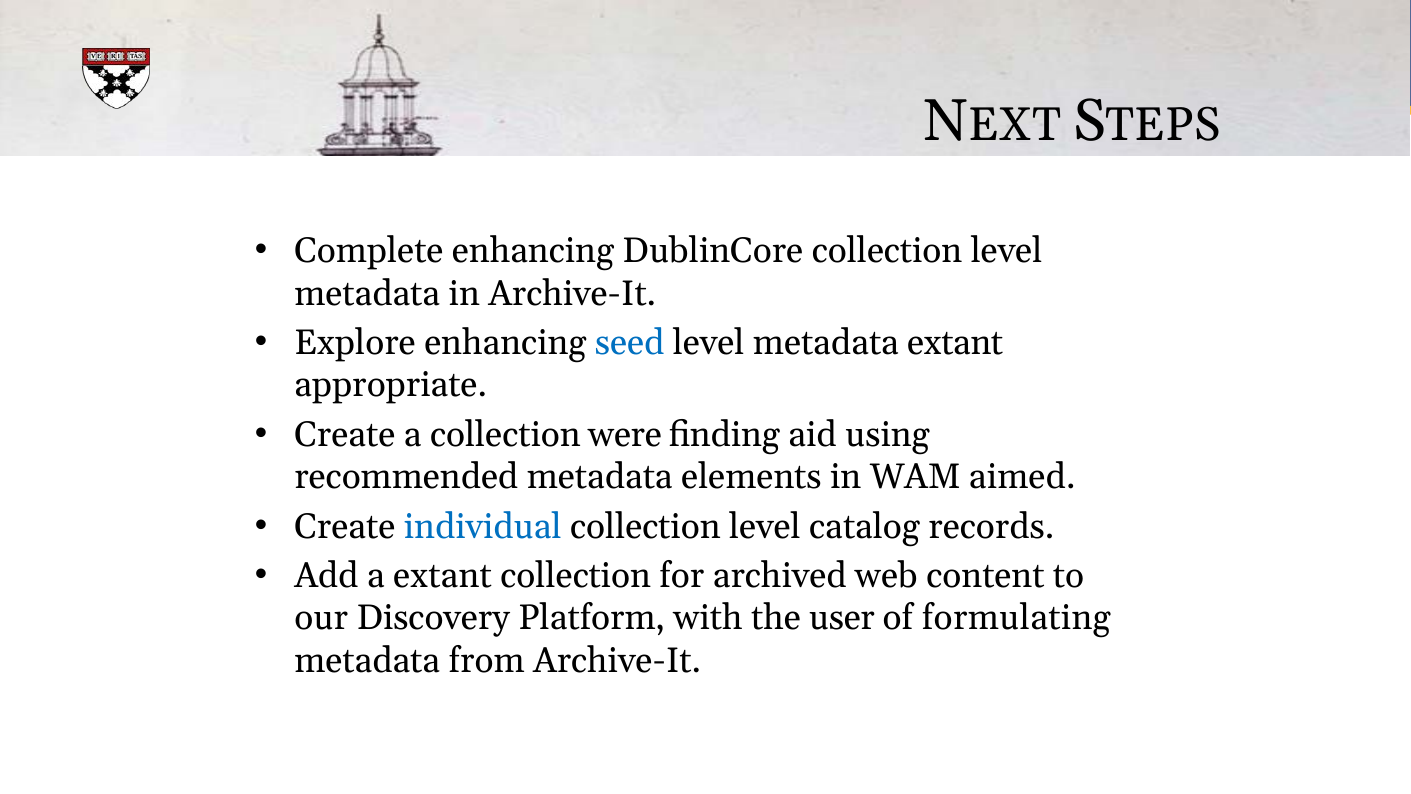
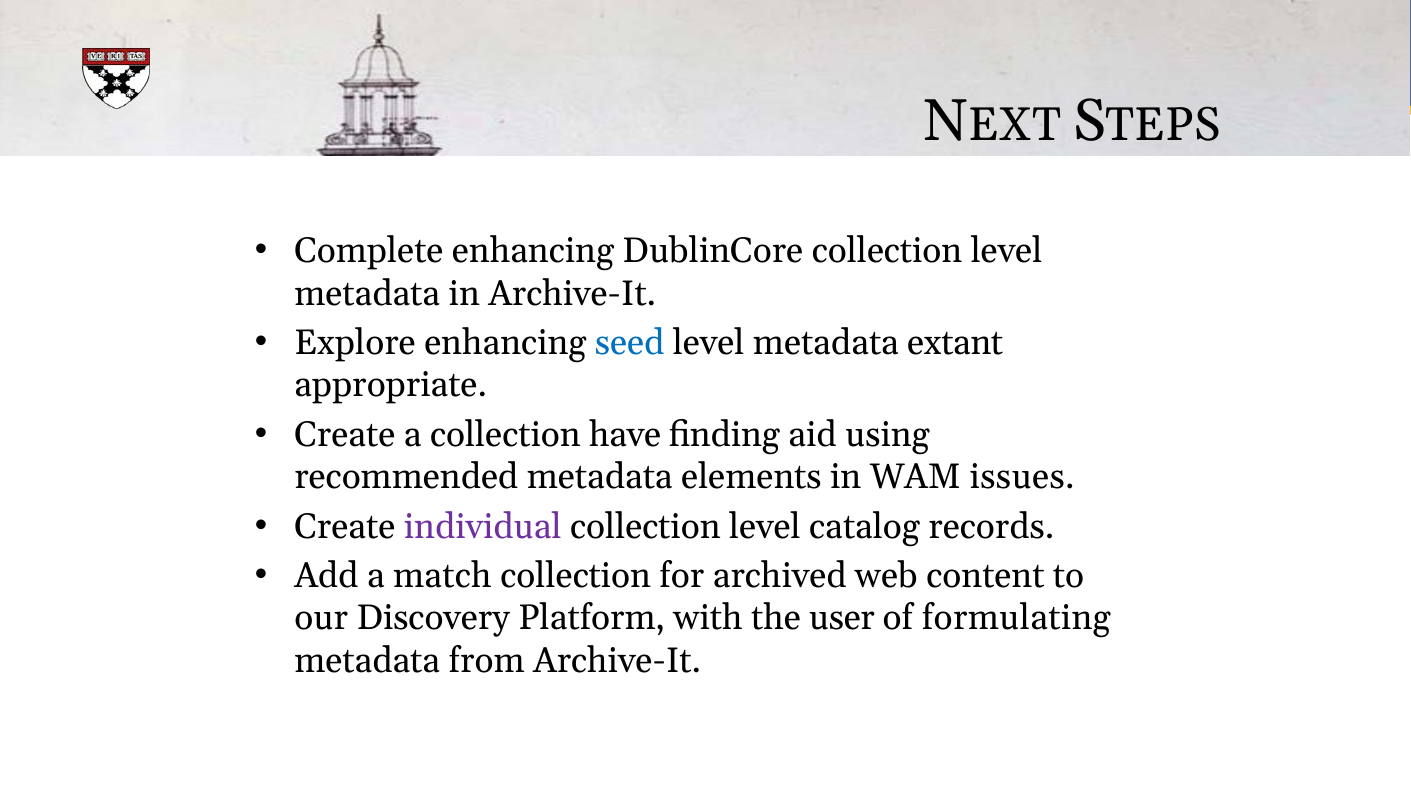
were: were -> have
aimed: aimed -> issues
individual colour: blue -> purple
a extant: extant -> match
